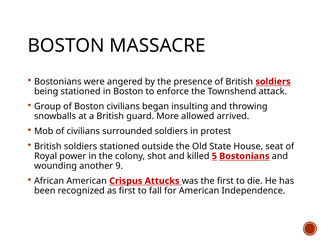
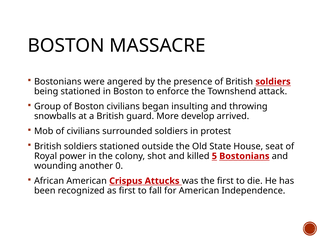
allowed: allowed -> develop
9: 9 -> 0
